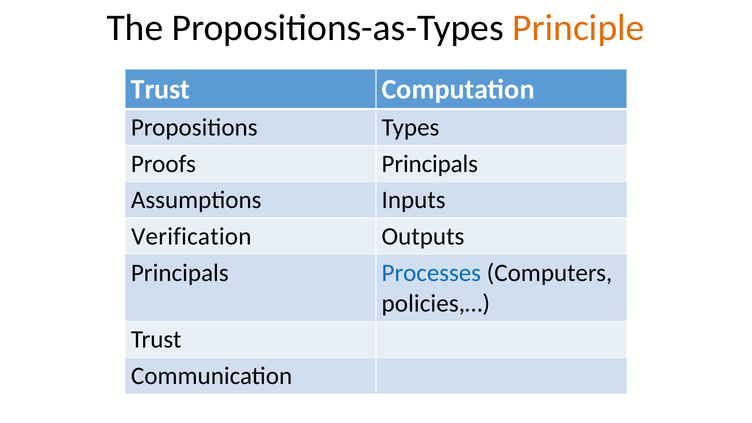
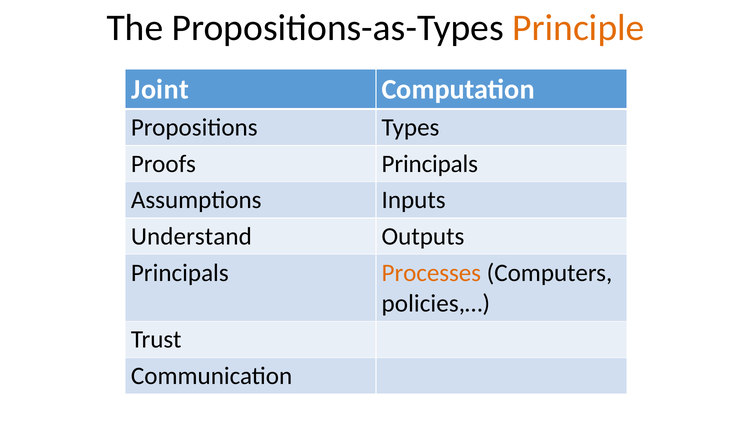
Trust at (160, 89): Trust -> Joint
Verification: Verification -> Understand
Processes colour: blue -> orange
